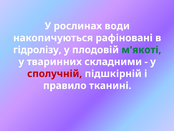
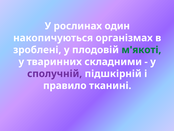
води: води -> один
рафіновані: рафіновані -> організмах
гідролізу: гідролізу -> зроблені
сполучній colour: red -> purple
